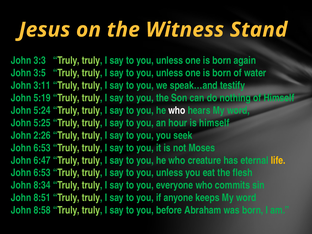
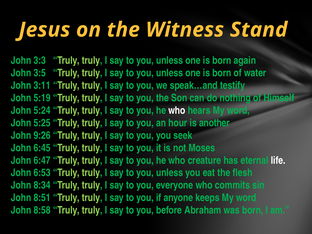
is himself: himself -> another
2:26: 2:26 -> 9:26
6:53 at (42, 148): 6:53 -> 6:45
life colour: yellow -> white
